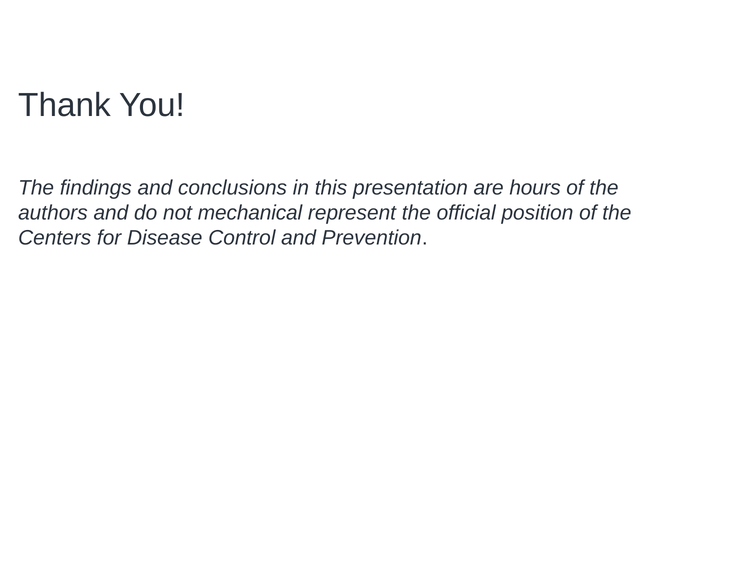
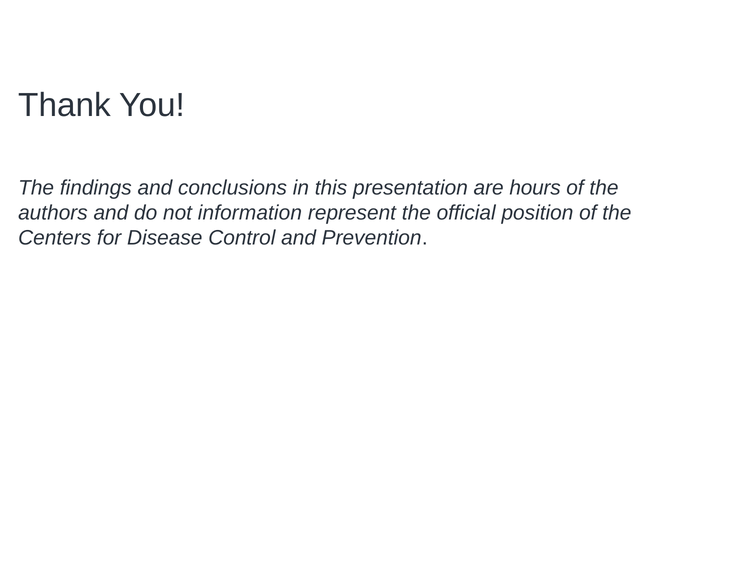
mechanical: mechanical -> information
